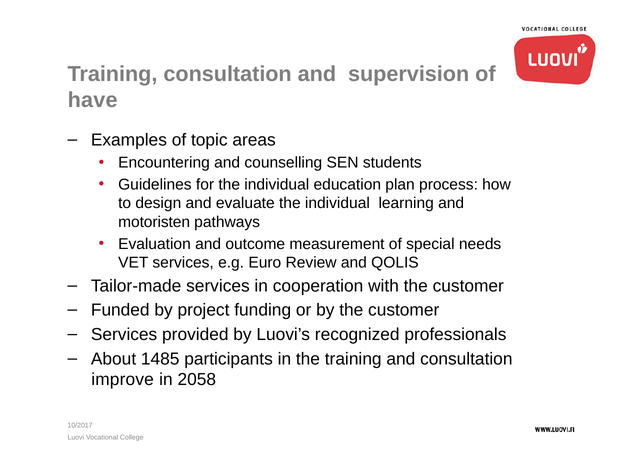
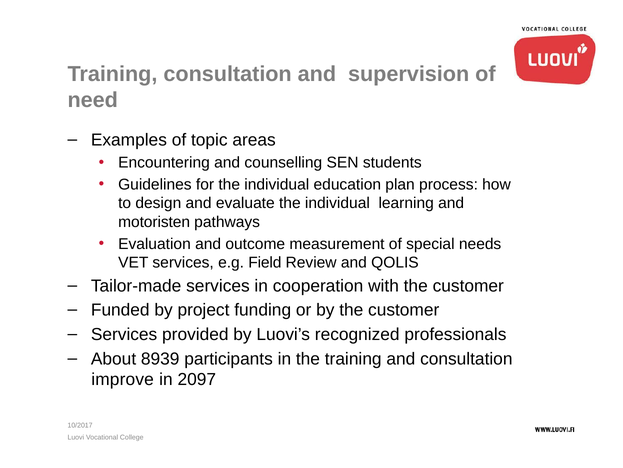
have: have -> need
Euro: Euro -> Field
1485: 1485 -> 8939
2058: 2058 -> 2097
